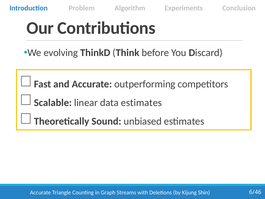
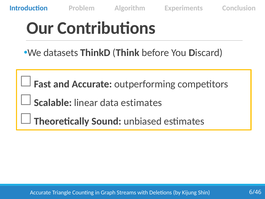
evolving: evolving -> datasets
